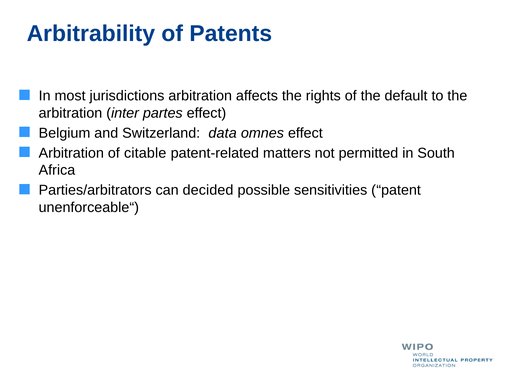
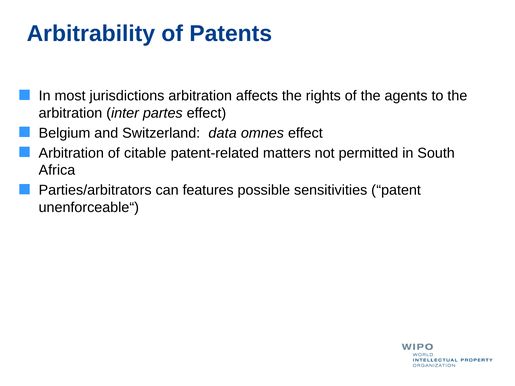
default: default -> agents
decided: decided -> features
